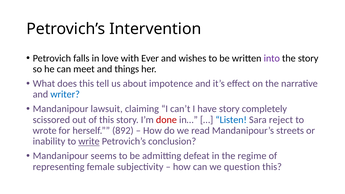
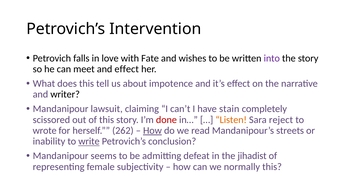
Ever: Ever -> Fate
and things: things -> effect
writer colour: blue -> black
have story: story -> stain
Listen colour: blue -> orange
892: 892 -> 262
How at (152, 131) underline: none -> present
regime: regime -> jihadist
question: question -> normally
